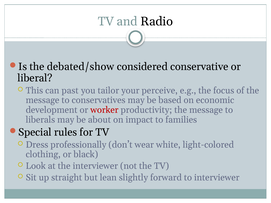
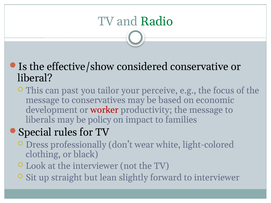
Radio colour: black -> green
debated/show: debated/show -> effective/show
about: about -> policy
